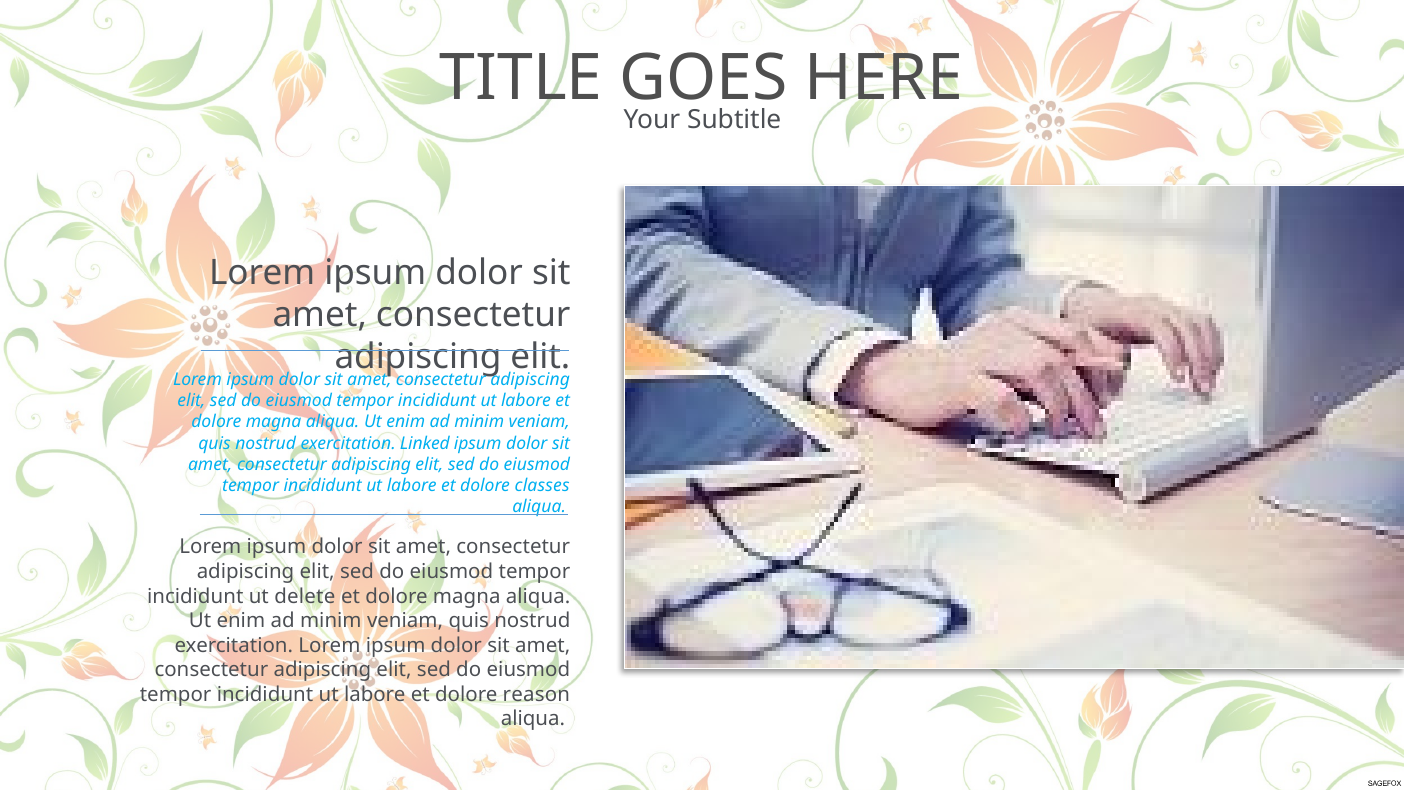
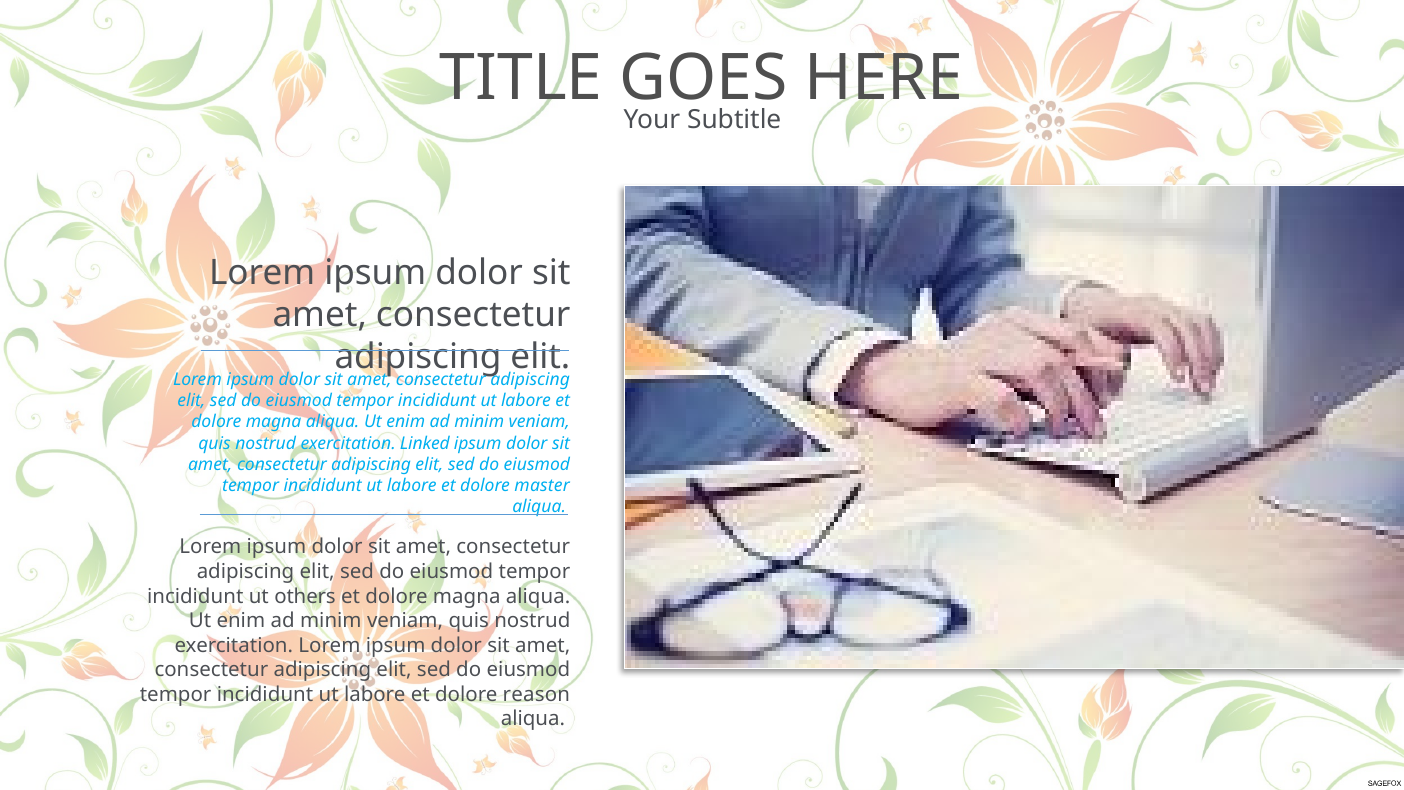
classes: classes -> master
delete: delete -> others
